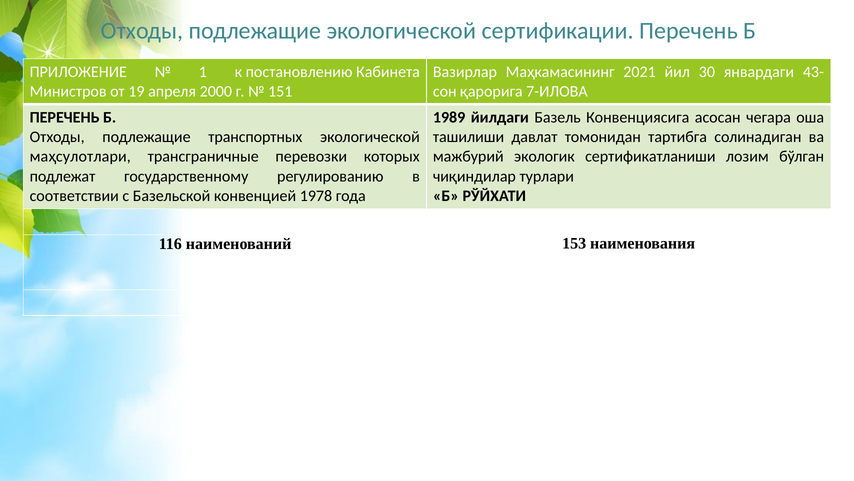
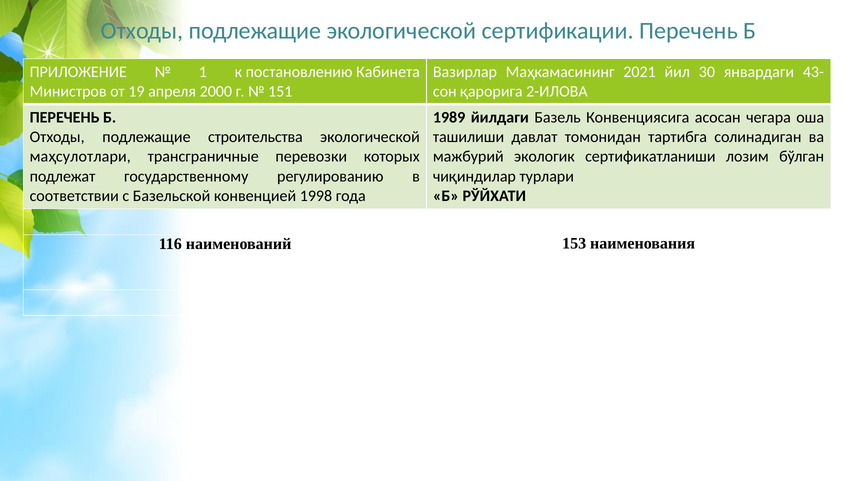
7-ИЛОВА: 7-ИЛОВА -> 2-ИЛОВА
транспортных: транспортных -> строительства
1978: 1978 -> 1998
